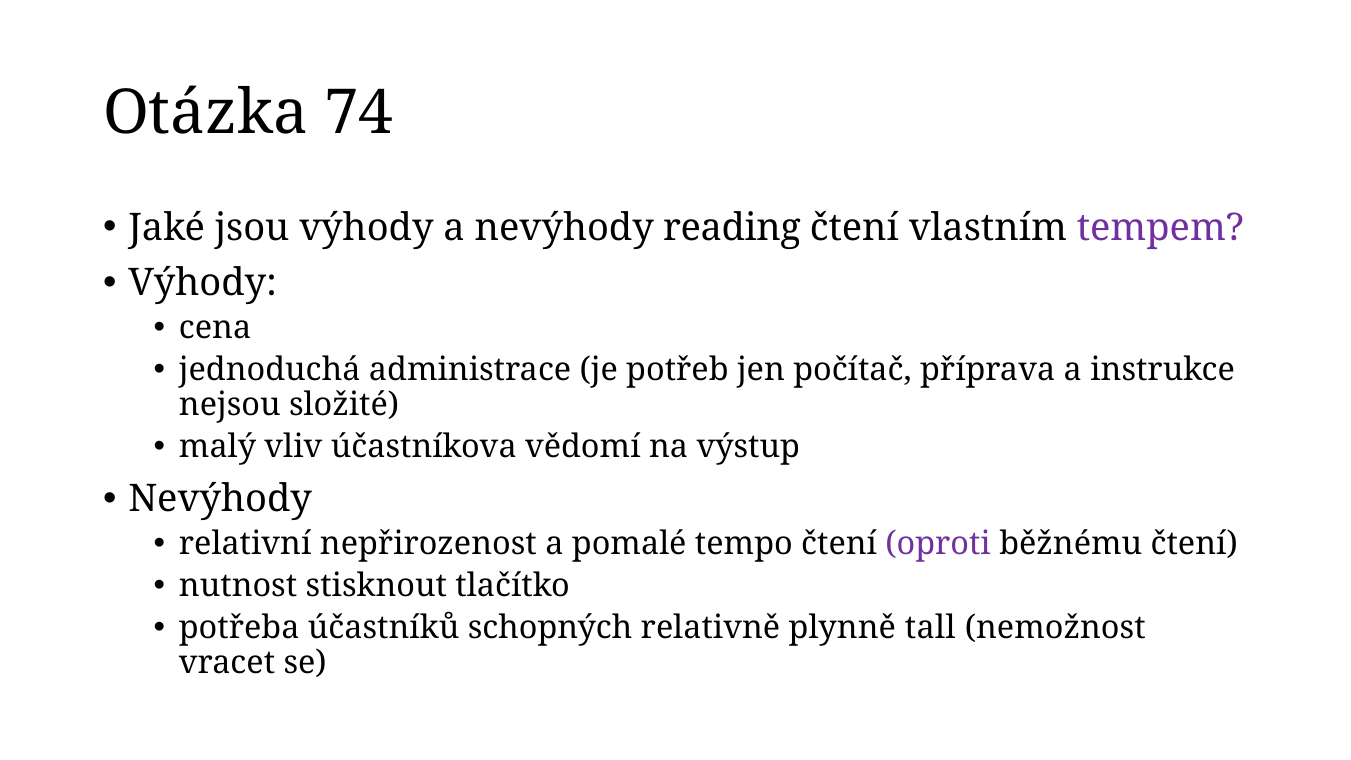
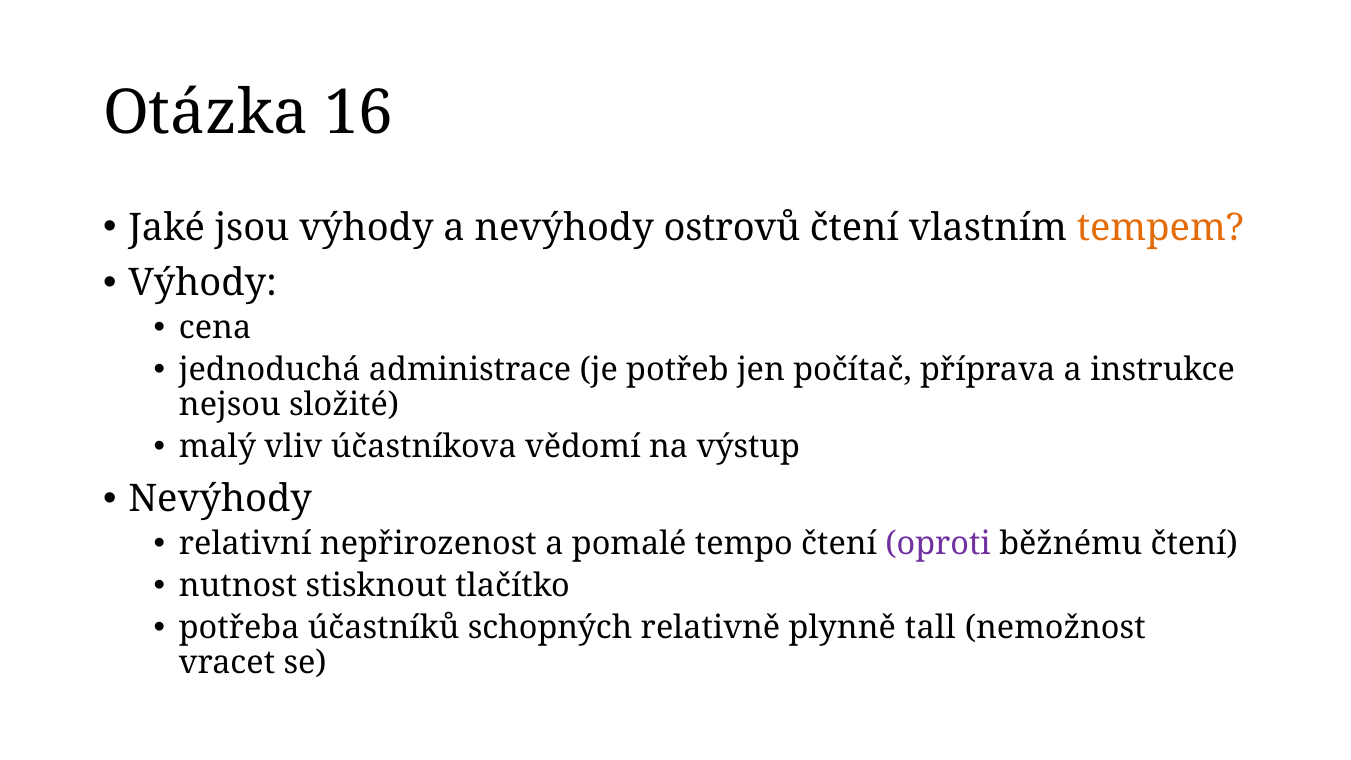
74: 74 -> 16
reading: reading -> ostrovů
tempem colour: purple -> orange
